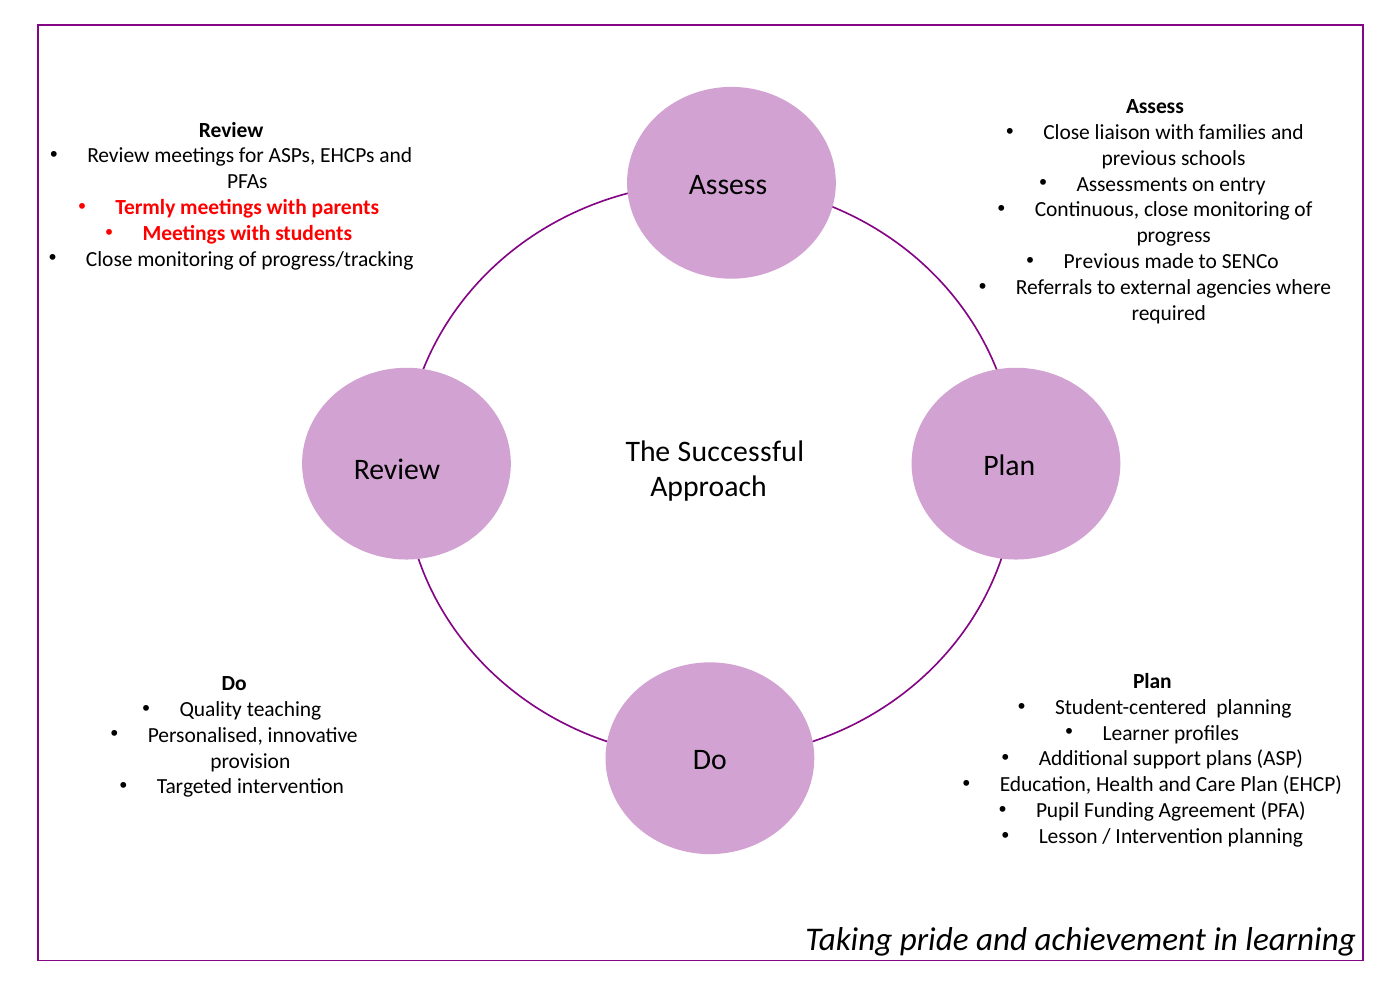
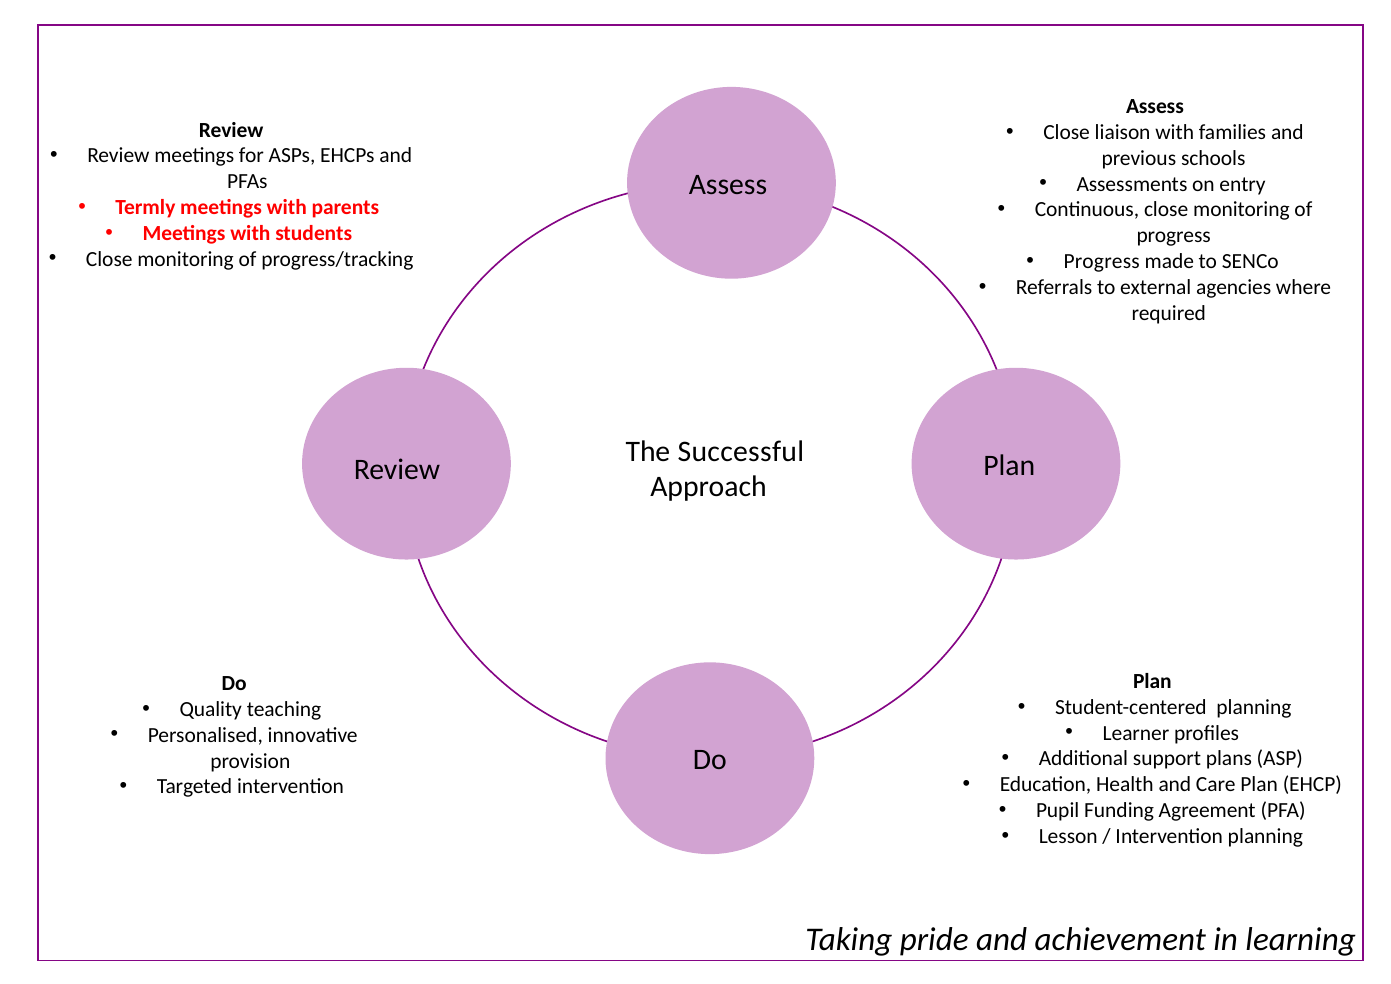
Previous at (1102, 261): Previous -> Progress
